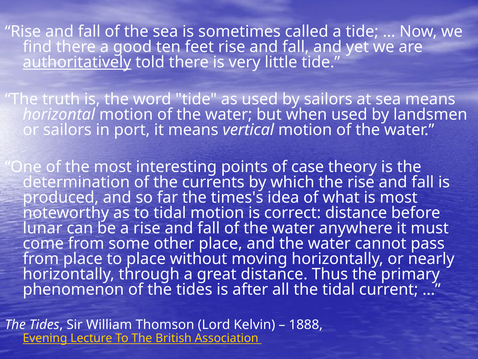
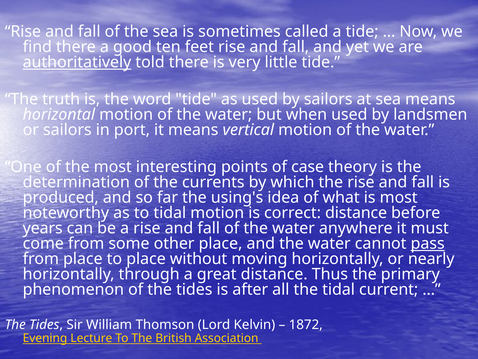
times's: times's -> using's
lunar: lunar -> years
pass underline: none -> present
1888: 1888 -> 1872
